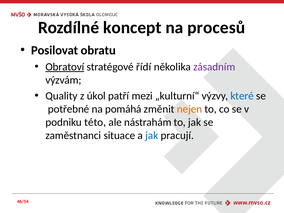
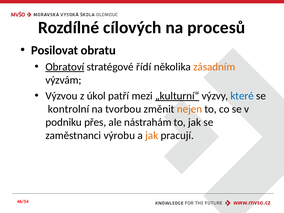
koncept: koncept -> cílových
zásadním colour: purple -> orange
Quality: Quality -> Výzvou
„kulturní“ underline: none -> present
potřebné: potřebné -> kontrolní
pomáhá: pomáhá -> tvorbou
této: této -> přes
situace: situace -> výrobu
jak at (152, 136) colour: blue -> orange
